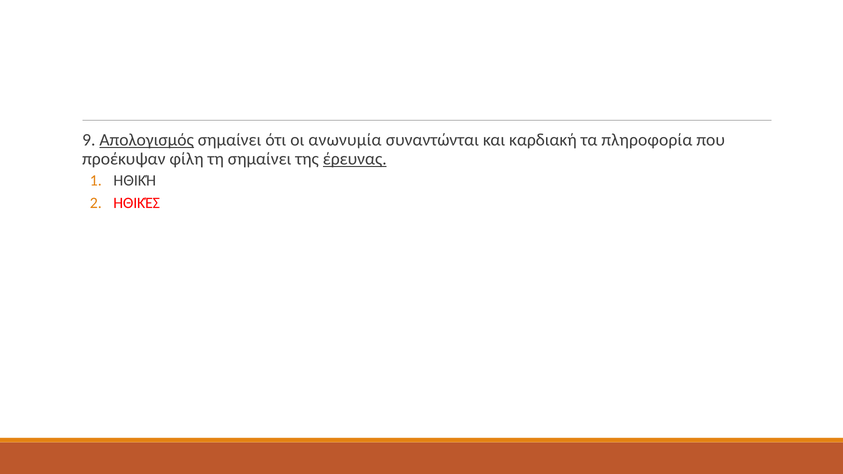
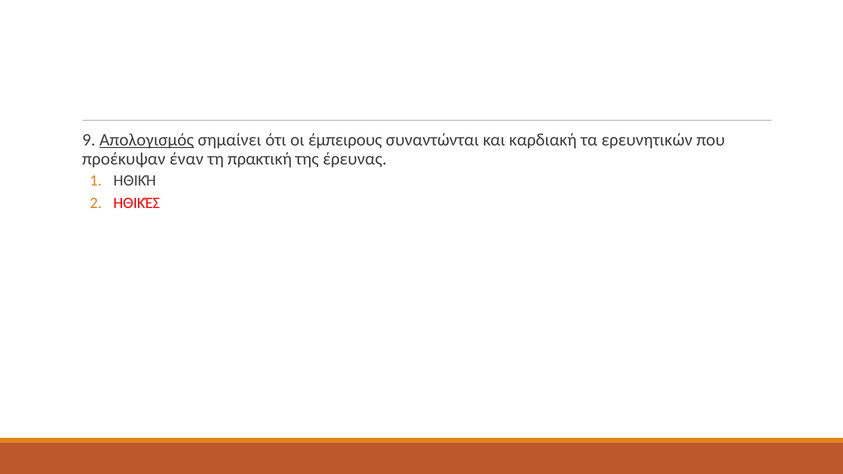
ανωνυμία: ανωνυμία -> έμπειρους
πληροφορία: πληροφορία -> ερευνητικών
φίλη: φίλη -> έναν
τη σημαίνει: σημαίνει -> πρακτική
έρευνας underline: present -> none
